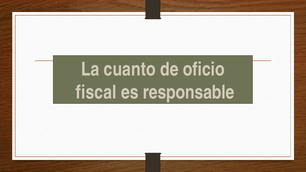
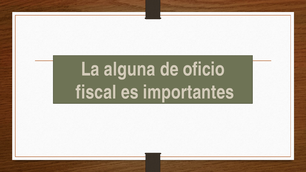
cuanto: cuanto -> alguna
responsable: responsable -> importantes
